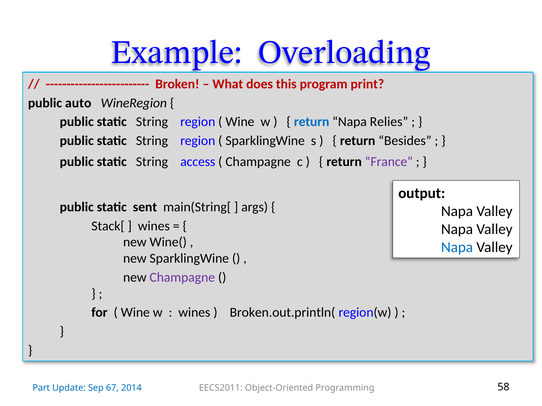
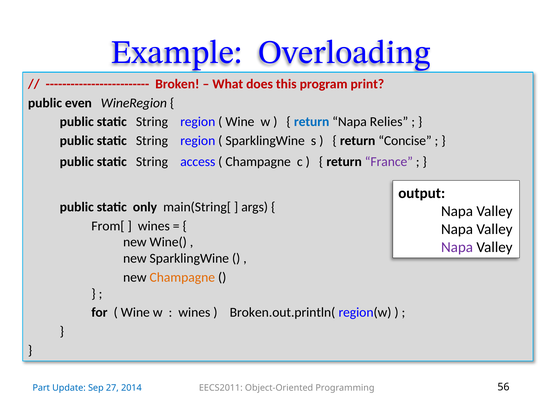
auto: auto -> even
Besides: Besides -> Concise
sent: sent -> only
Stack[: Stack[ -> From[
Napa at (457, 248) colour: blue -> purple
Champagne at (182, 278) colour: purple -> orange
67: 67 -> 27
58: 58 -> 56
